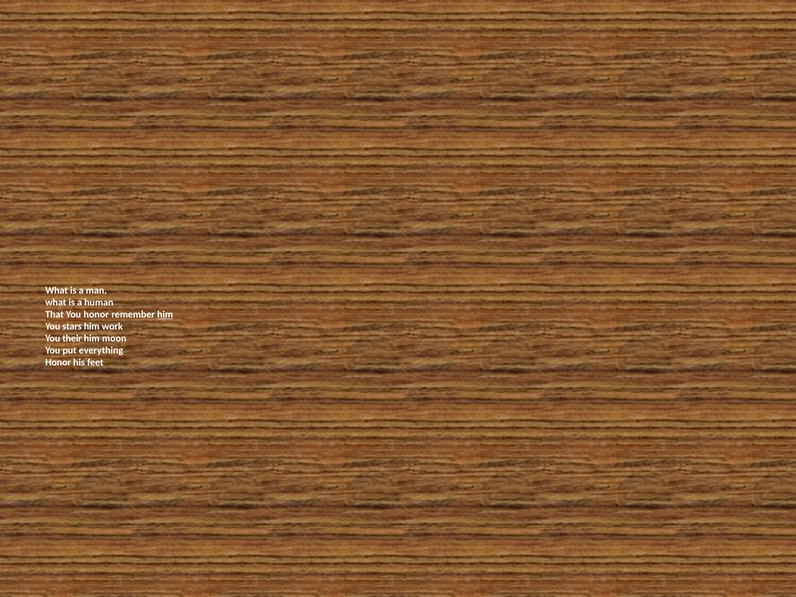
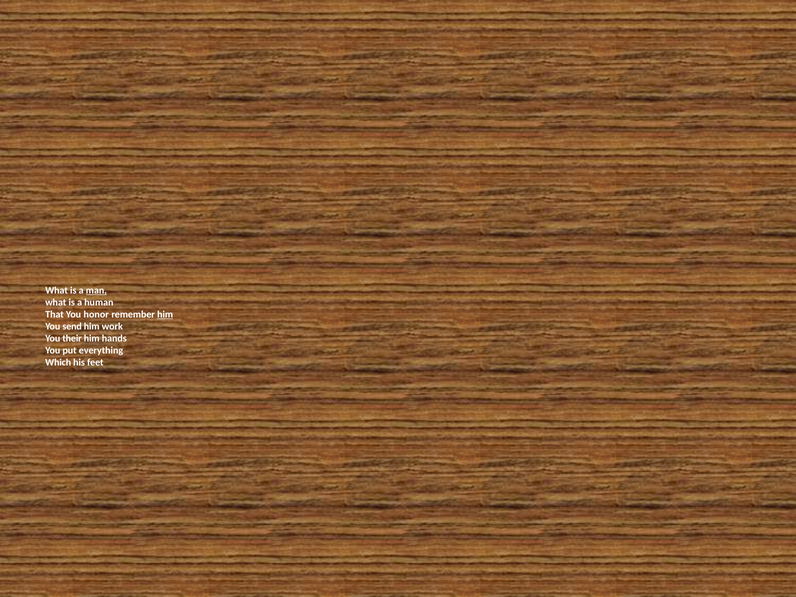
man underline: none -> present
stars: stars -> send
moon: moon -> hands
Honor at (58, 362): Honor -> Which
